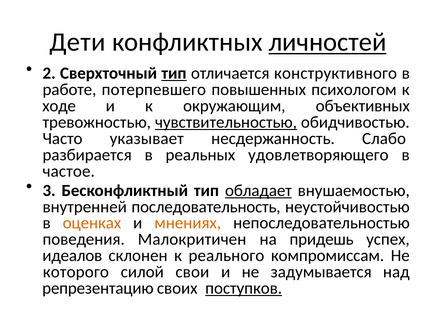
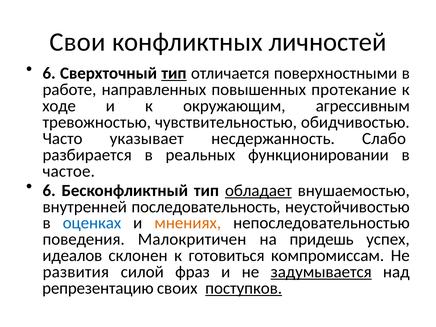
Дети: Дети -> Свои
личностей underline: present -> none
2 at (49, 73): 2 -> 6
конструктивного: конструктивного -> поверхностными
потерпевшего: потерпевшего -> направленных
психологом: психологом -> протекание
объективных: объективных -> агрессивным
чувствительностью underline: present -> none
удовлетворяющего: удовлетворяющего -> функционировании
3 at (49, 190): 3 -> 6
оценках colour: orange -> blue
реального: реального -> готовиться
которого: которого -> развития
свои: свои -> фраз
задумывается underline: none -> present
